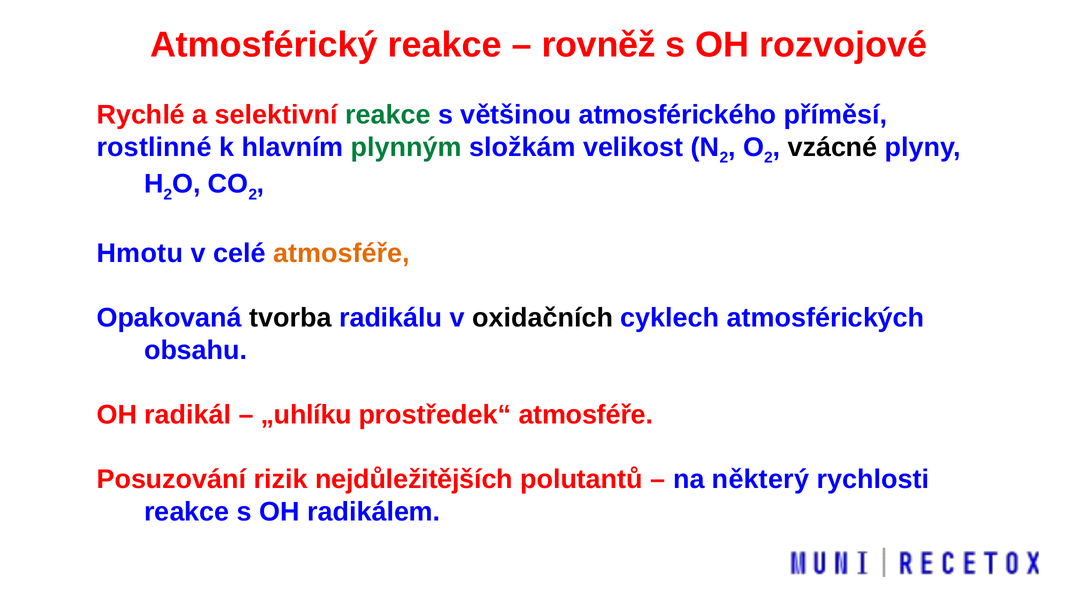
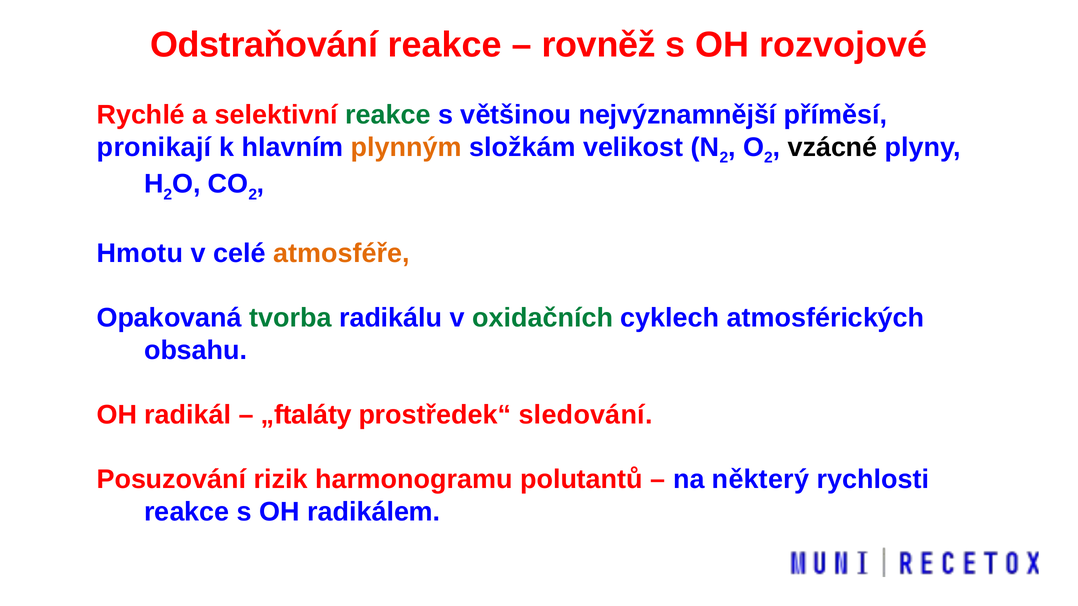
Atmosférický: Atmosférický -> Odstraňování
atmosférického: atmosférického -> nejvýznamnější
rostlinné: rostlinné -> pronikají
plynným colour: green -> orange
tvorba colour: black -> green
oxidačních colour: black -> green
„uhlíku: „uhlíku -> „ftaláty
prostředek“ atmosféře: atmosféře -> sledování
nejdůležitějších: nejdůležitějších -> harmonogramu
